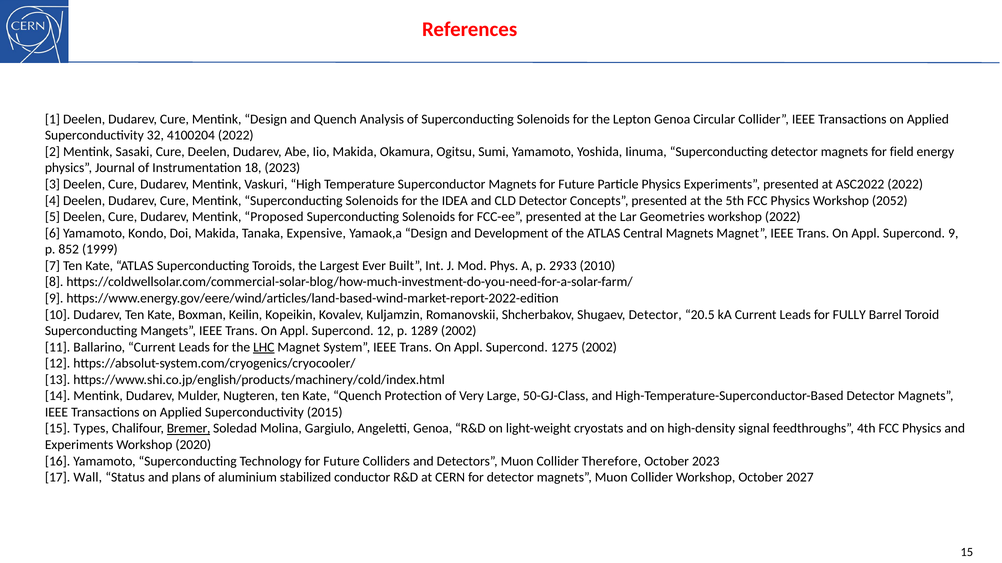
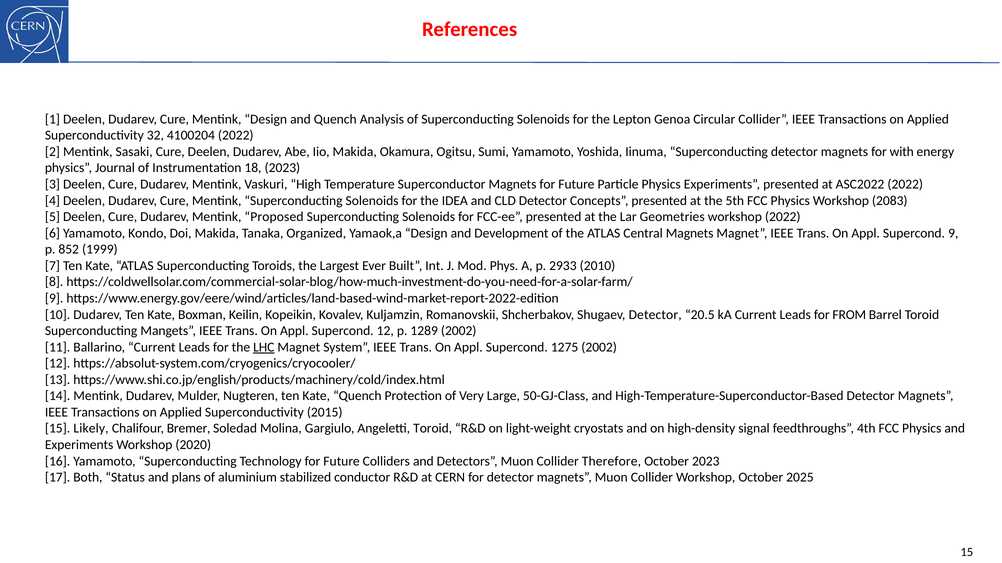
field: field -> with
2052: 2052 -> 2083
Expensive: Expensive -> Organized
FULLY: FULLY -> FROM
Types: Types -> Likely
Bremer underline: present -> none
Angeletti Genoa: Genoa -> Toroid
Wall: Wall -> Both
2027: 2027 -> 2025
